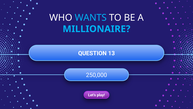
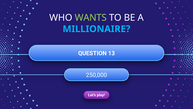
WANTS colour: light blue -> light green
